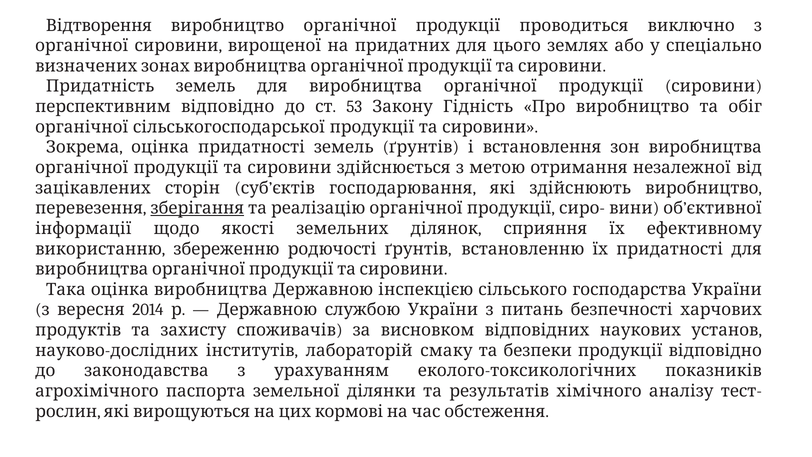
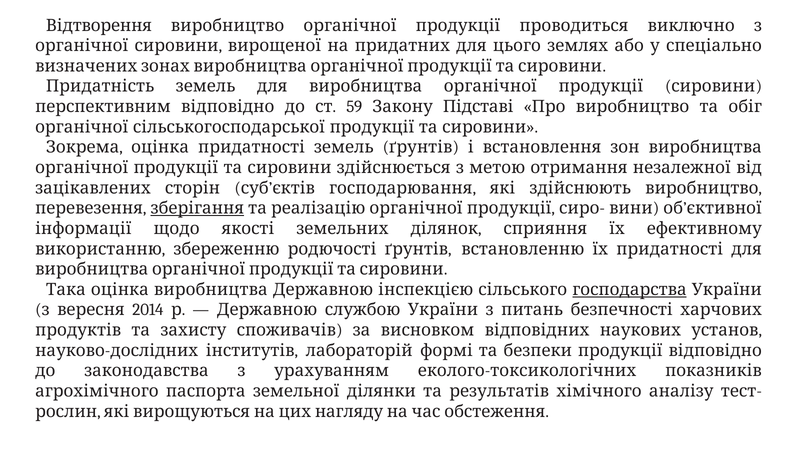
53: 53 -> 59
Гідність: Гідність -> Підставі
господарства underline: none -> present
смаку: смаку -> формі
кормові: кормові -> нагляду
